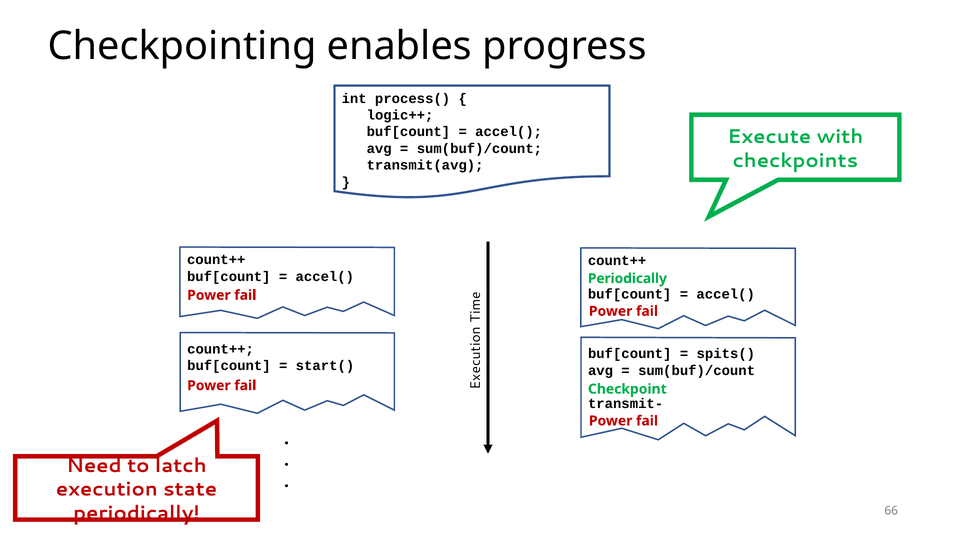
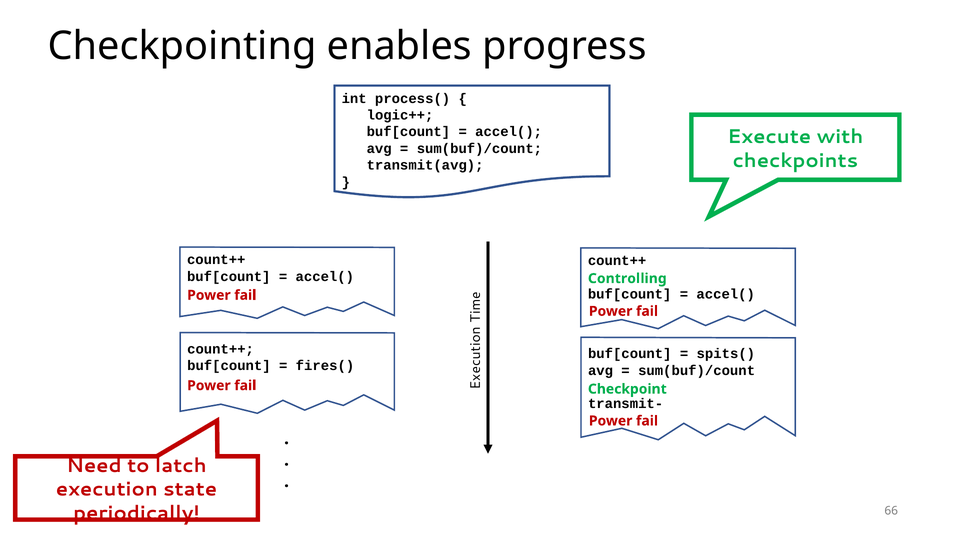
Periodically at (627, 279): Periodically -> Controlling
start(: start( -> fires(
